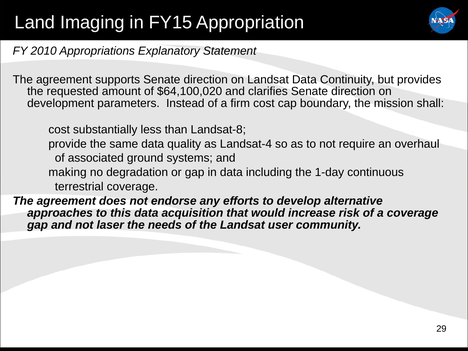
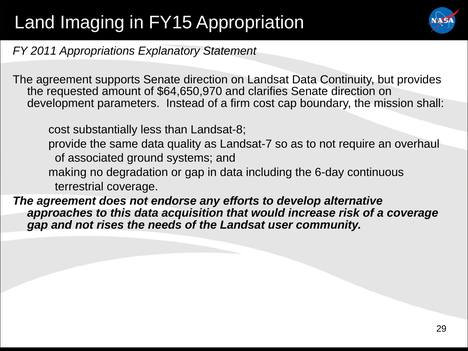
2010: 2010 -> 2011
$64,100,020: $64,100,020 -> $64,650,970
Landsat-4: Landsat-4 -> Landsat-7
1-day: 1-day -> 6-day
laser: laser -> rises
